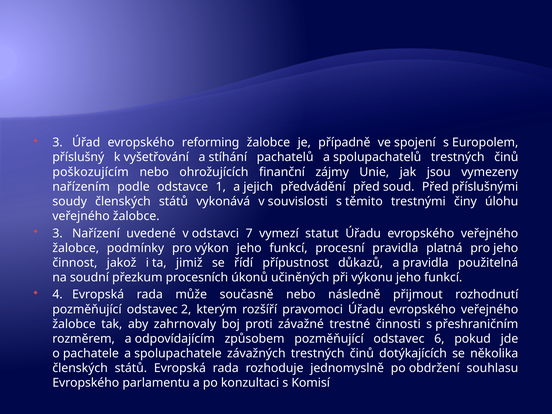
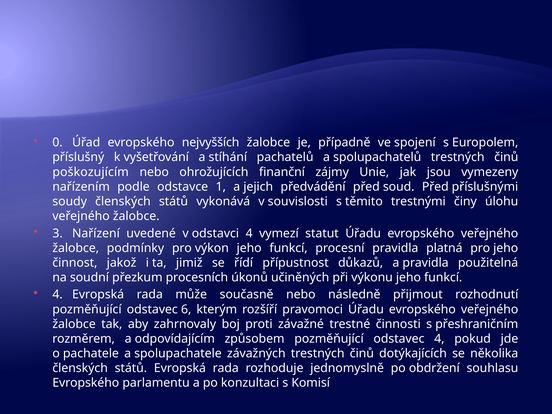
3 at (58, 143): 3 -> 0
reforming: reforming -> nejvyšších
odstavci 7: 7 -> 4
2: 2 -> 6
odstavec 6: 6 -> 4
